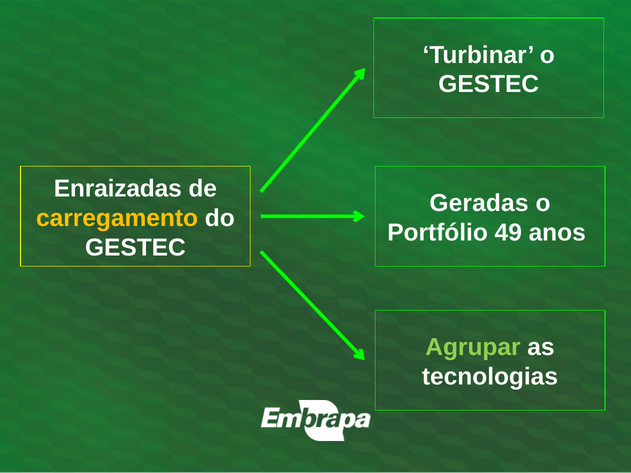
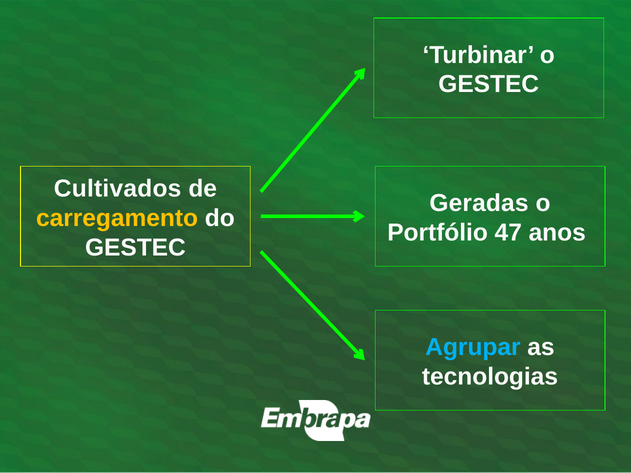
Enraizadas: Enraizadas -> Cultivados
49: 49 -> 47
Agrupar colour: light green -> light blue
